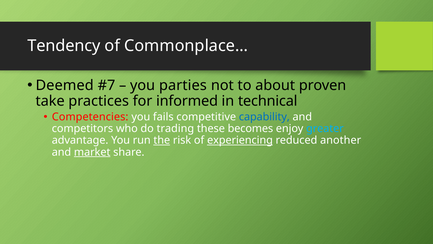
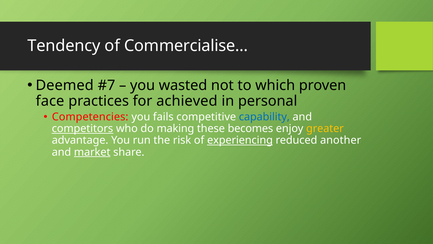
Commonplace…: Commonplace… -> Commercialise…
parties: parties -> wasted
about: about -> which
take: take -> face
informed: informed -> achieved
technical: technical -> personal
competitors underline: none -> present
trading: trading -> making
greater colour: light blue -> yellow
the underline: present -> none
